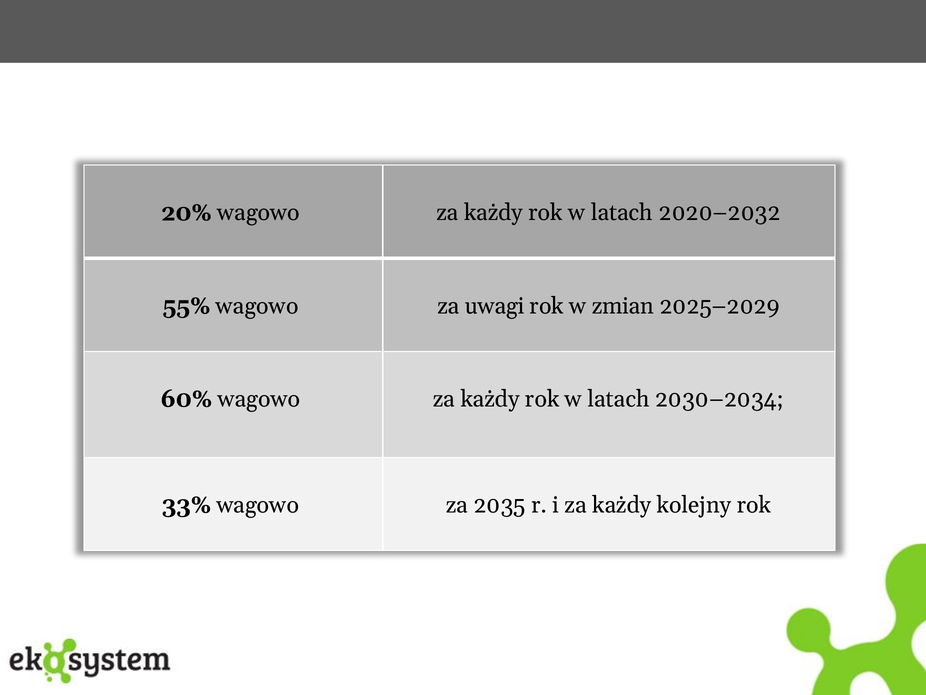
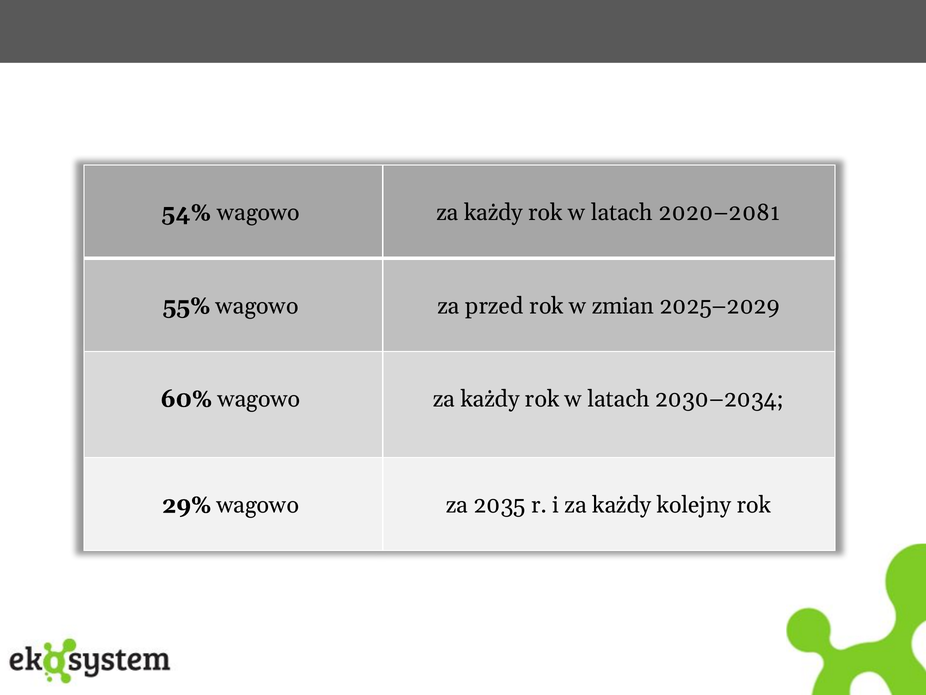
20%: 20% -> 54%
2020–2032: 2020–2032 -> 2020–2081
uwagi: uwagi -> przed
33%: 33% -> 29%
